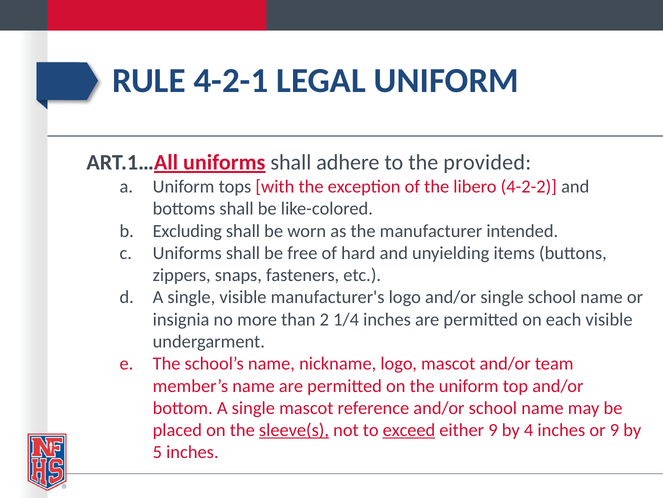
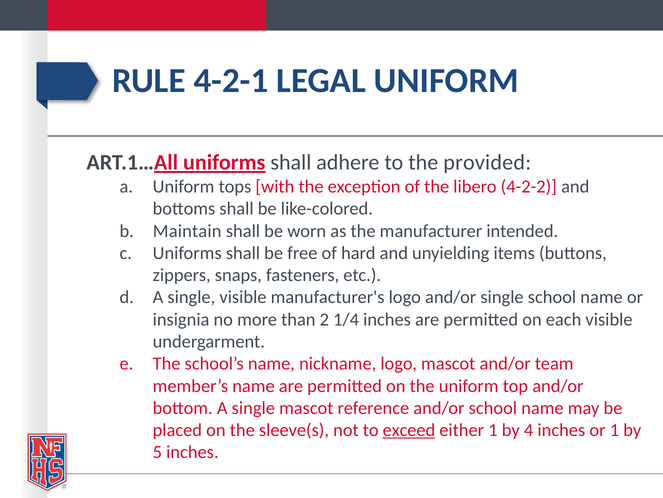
Excluding: Excluding -> Maintain
sleeve(s underline: present -> none
either 9: 9 -> 1
or 9: 9 -> 1
